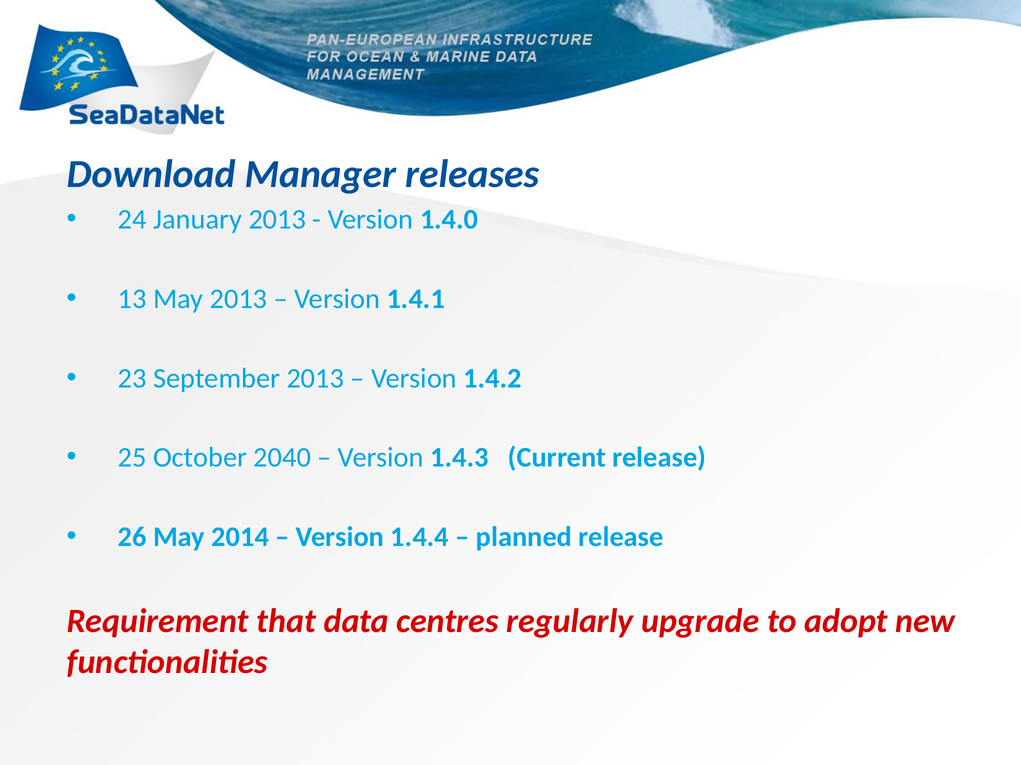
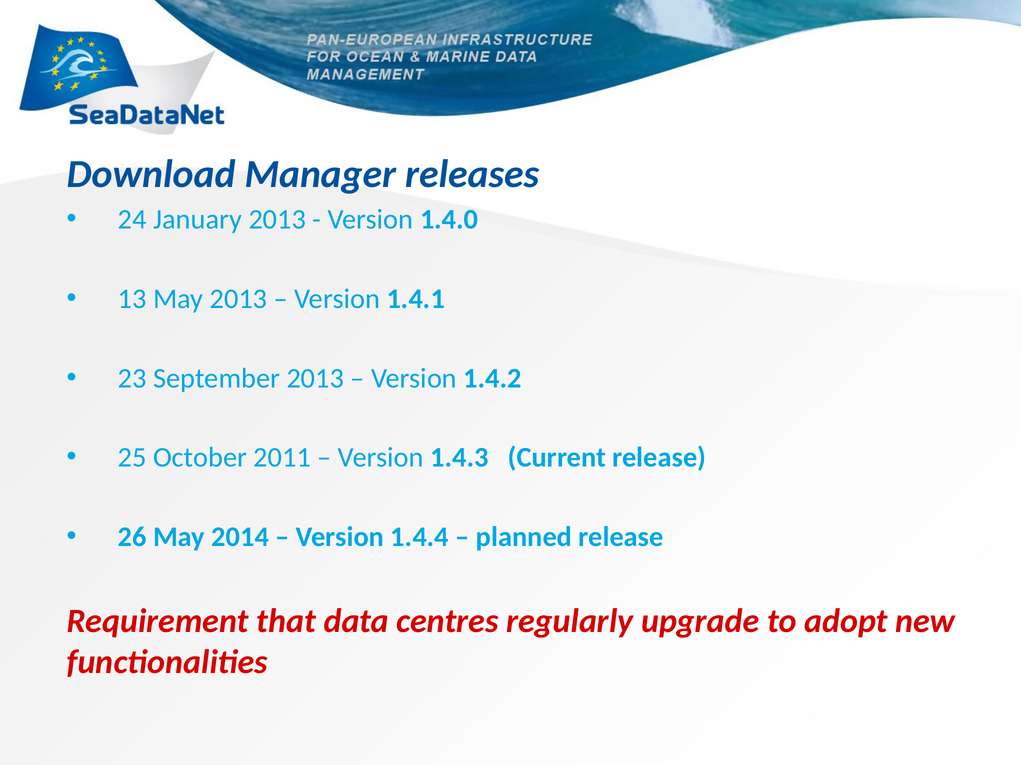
2040: 2040 -> 2011
